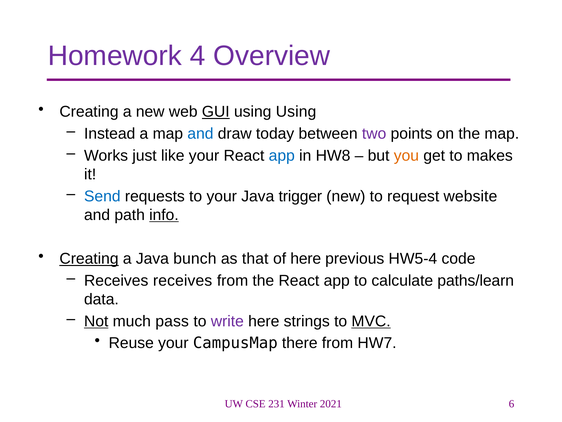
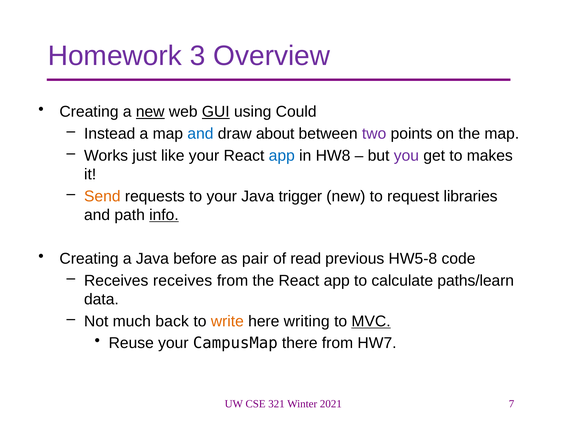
4: 4 -> 3
new at (150, 112) underline: none -> present
using Using: Using -> Could
today: today -> about
you colour: orange -> purple
Send colour: blue -> orange
website: website -> libraries
Creating at (89, 258) underline: present -> none
bunch: bunch -> before
that: that -> pair
of here: here -> read
HW5-4: HW5-4 -> HW5-8
Not underline: present -> none
pass: pass -> back
write colour: purple -> orange
strings: strings -> writing
231: 231 -> 321
6: 6 -> 7
